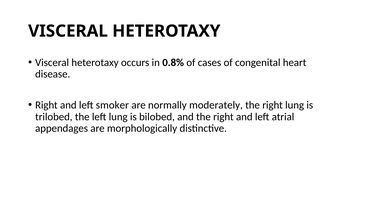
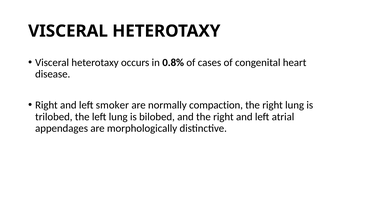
moderately: moderately -> compaction
